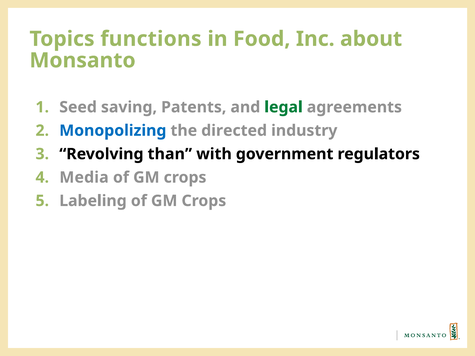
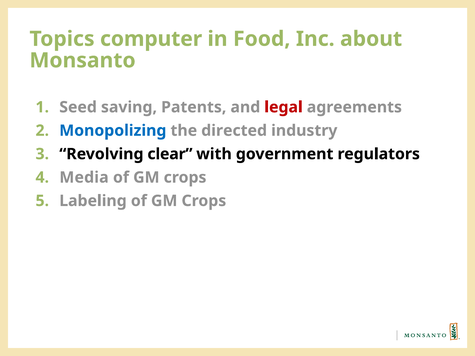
functions: functions -> computer
legal colour: green -> red
than: than -> clear
